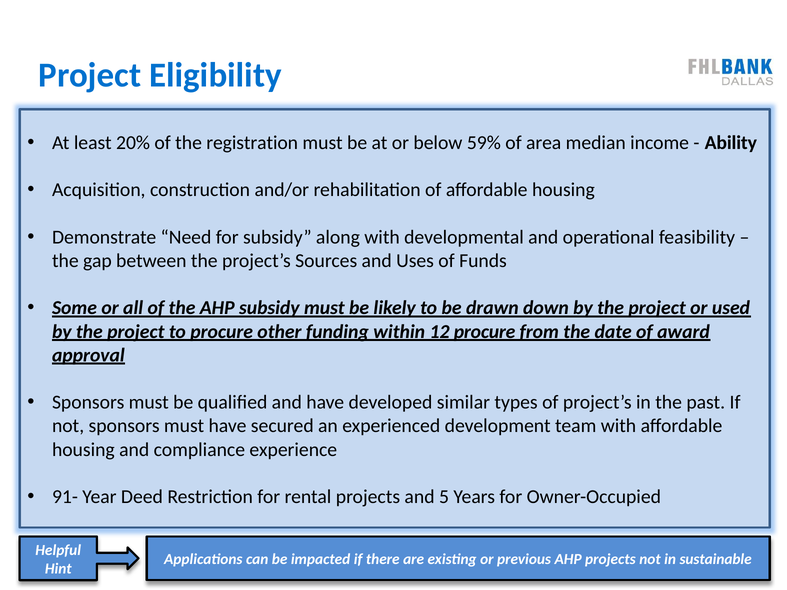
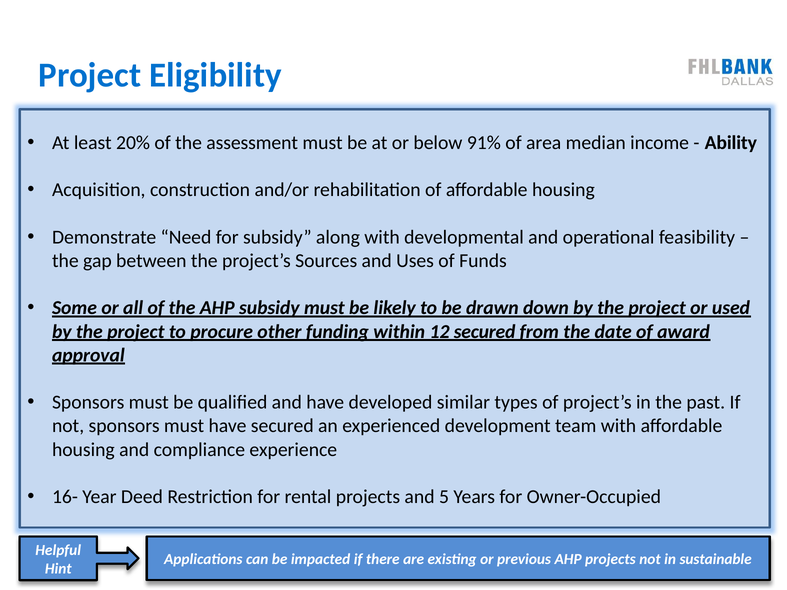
registration: registration -> assessment
59%: 59% -> 91%
12 procure: procure -> secured
91-: 91- -> 16-
